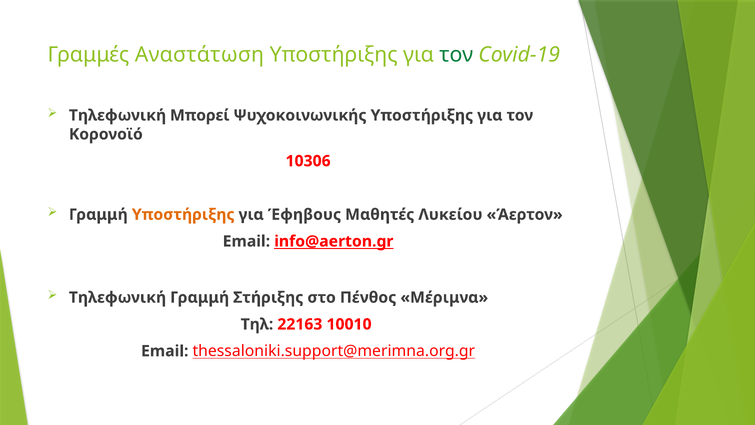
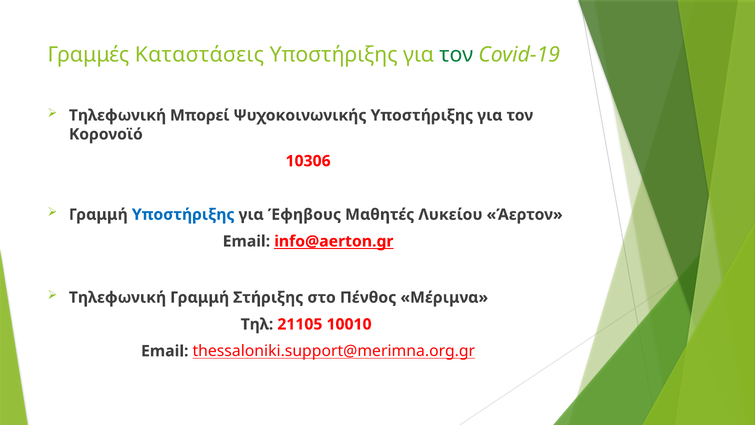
Αναστάτωση: Αναστάτωση -> Καταστάσεις
Υποστήριξης at (183, 214) colour: orange -> blue
22163: 22163 -> 21105
